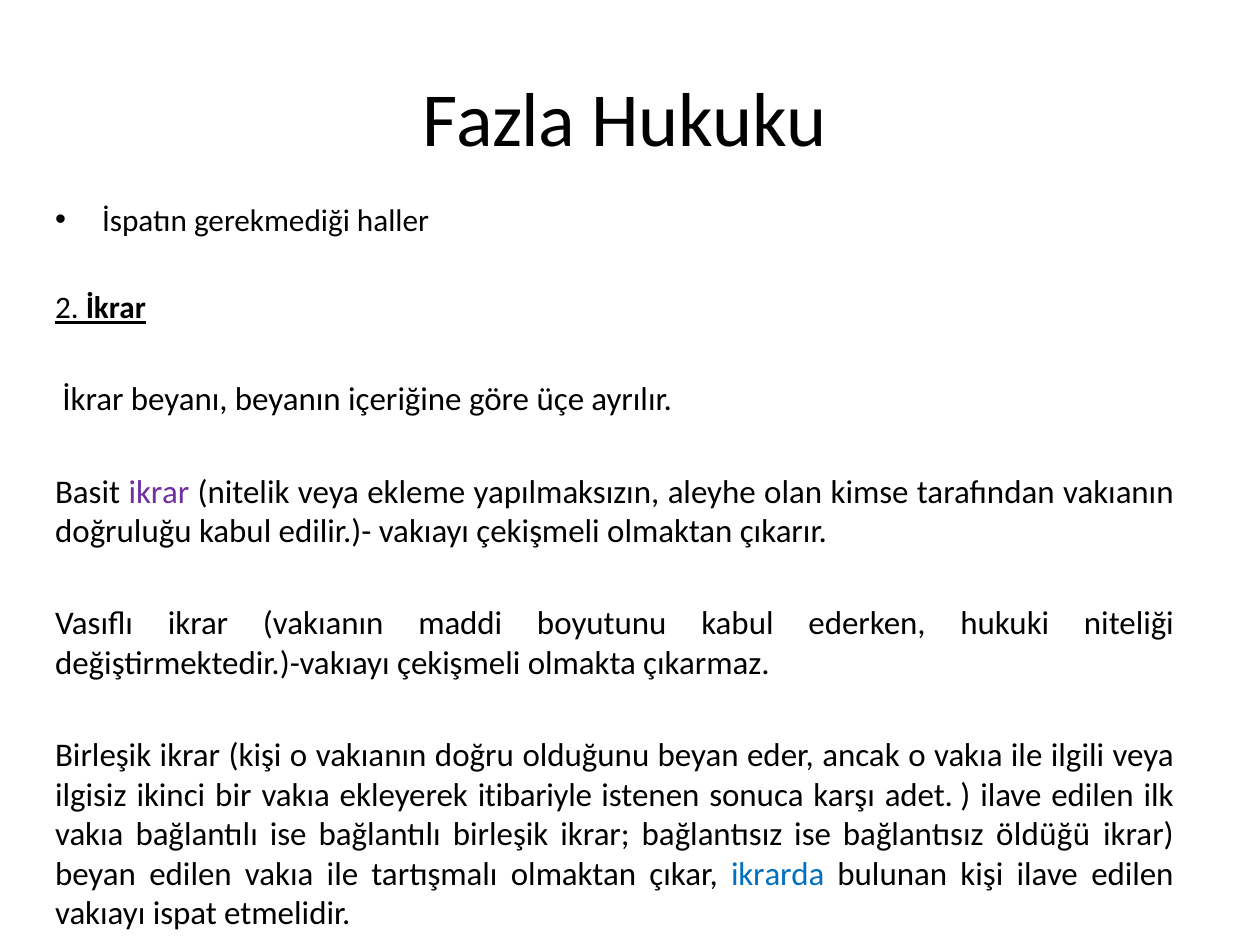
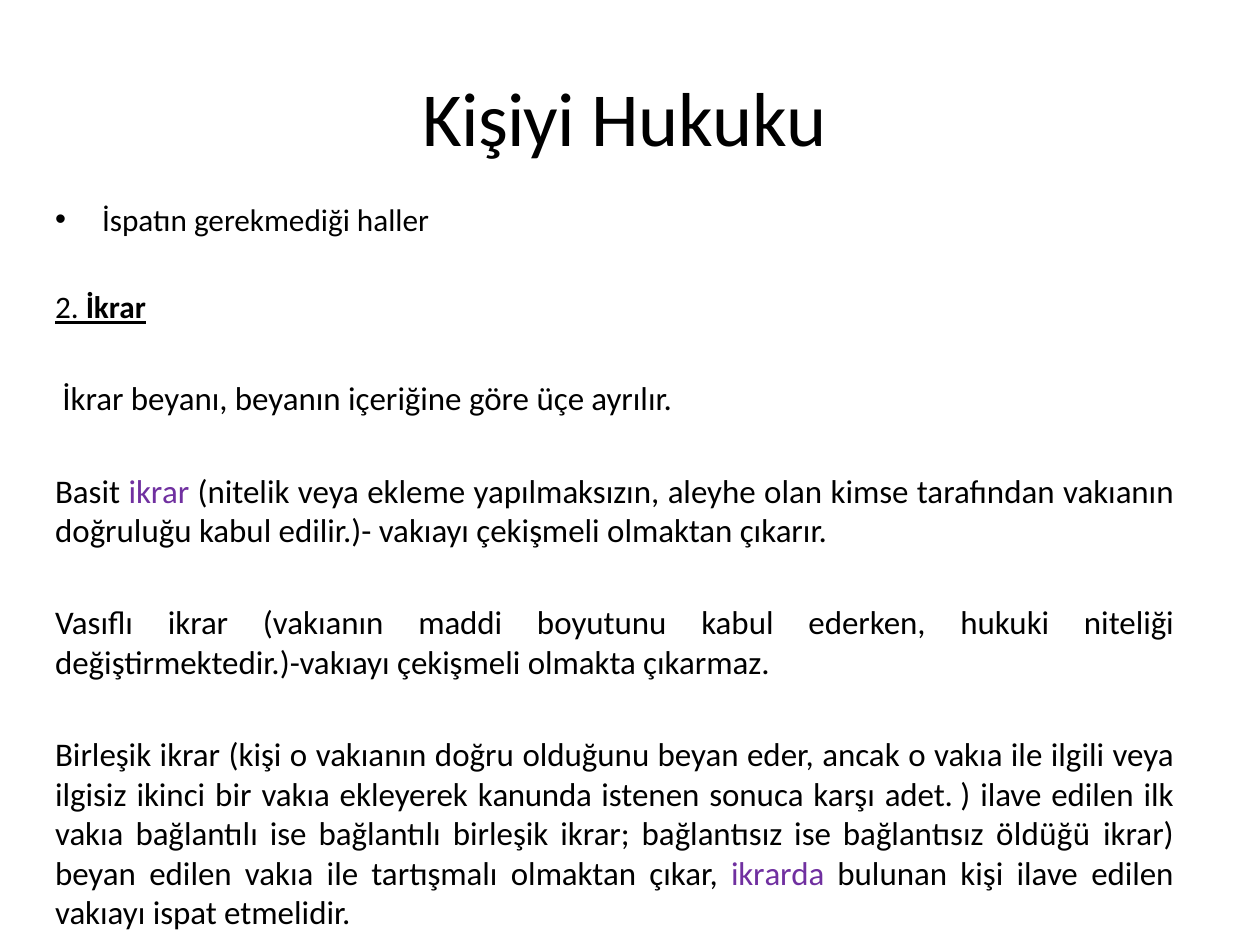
Fazla: Fazla -> Kişiyi
itibariyle: itibariyle -> kanunda
ikrarda colour: blue -> purple
